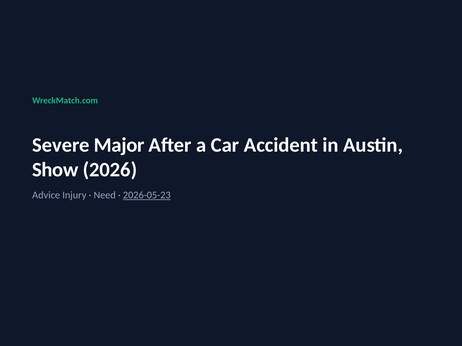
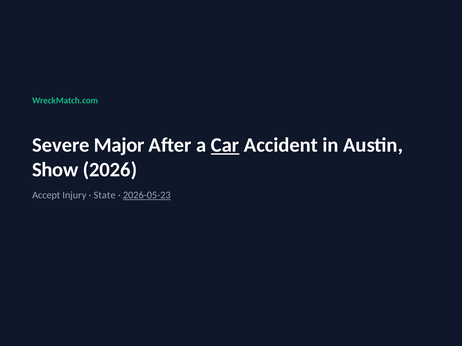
Car underline: none -> present
Advice: Advice -> Accept
Need: Need -> State
